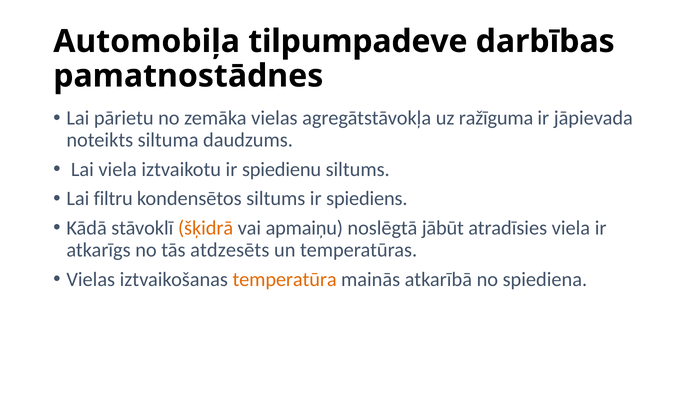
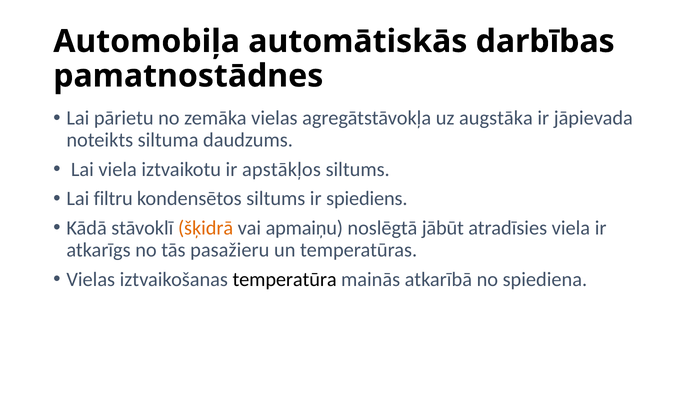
tilpumpadeve: tilpumpadeve -> automātiskās
ražīguma: ražīguma -> augstāka
spiedienu: spiedienu -> apstākļos
atdzesēts: atdzesēts -> pasažieru
temperatūra colour: orange -> black
